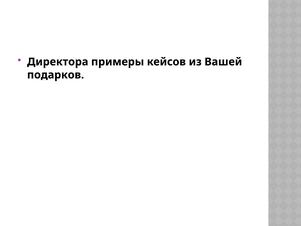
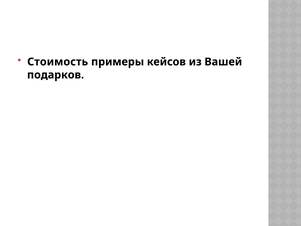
Директора: Директора -> Стоимость
